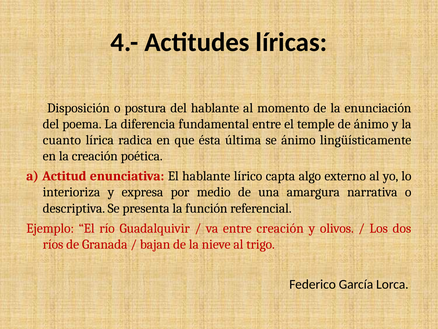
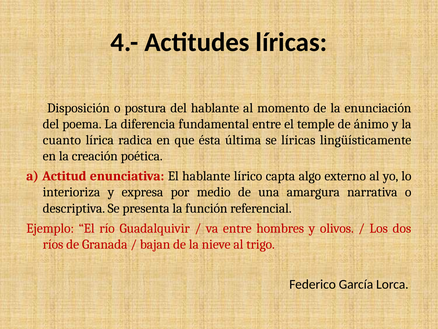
se ánimo: ánimo -> líricas
entre creación: creación -> hombres
